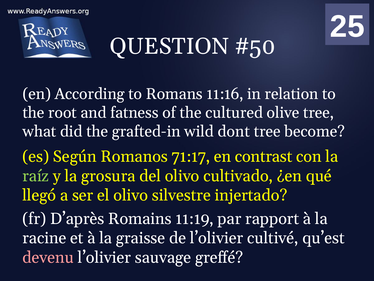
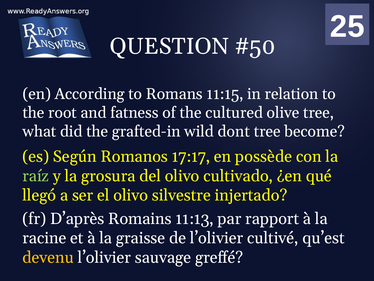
11:16: 11:16 -> 11:15
71:17: 71:17 -> 17:17
contrast: contrast -> possède
11:19: 11:19 -> 11:13
devenu colour: pink -> yellow
